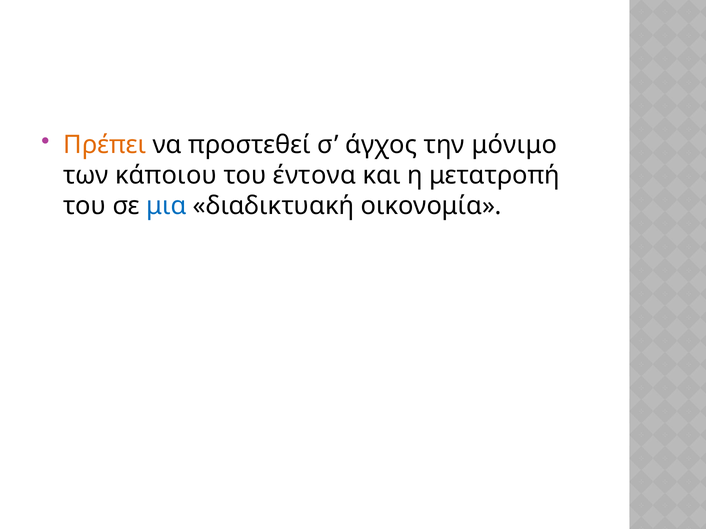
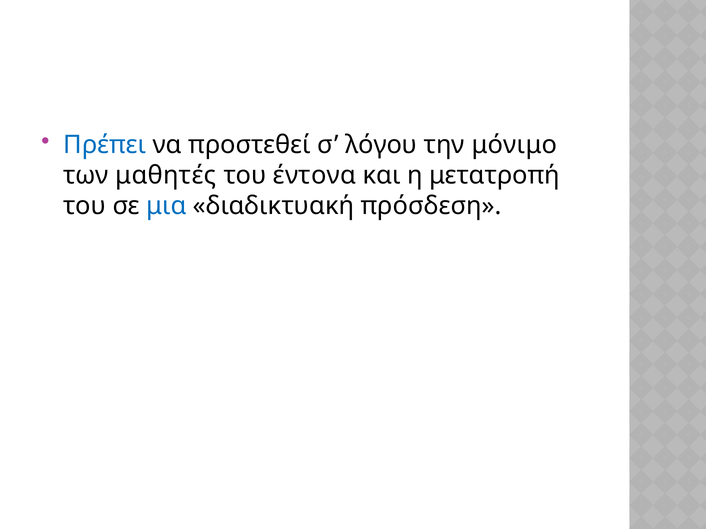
Πρέπει colour: orange -> blue
άγχος: άγχος -> λόγου
κάποιου: κάποιου -> μαθητές
οικονομία: οικονομία -> πρόσδεση
